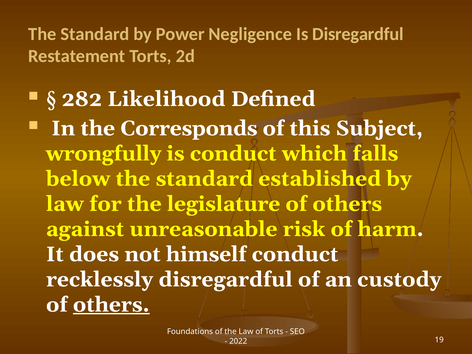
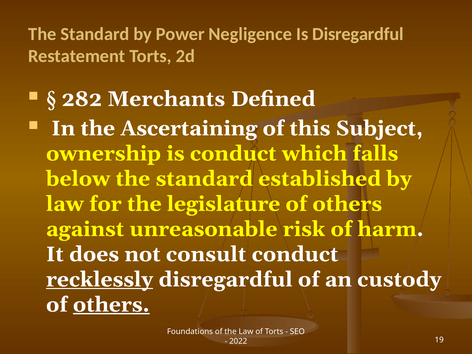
Likelihood: Likelihood -> Merchants
Corresponds: Corresponds -> Ascertaining
wrongfully: wrongfully -> ownership
himself: himself -> consult
recklessly underline: none -> present
